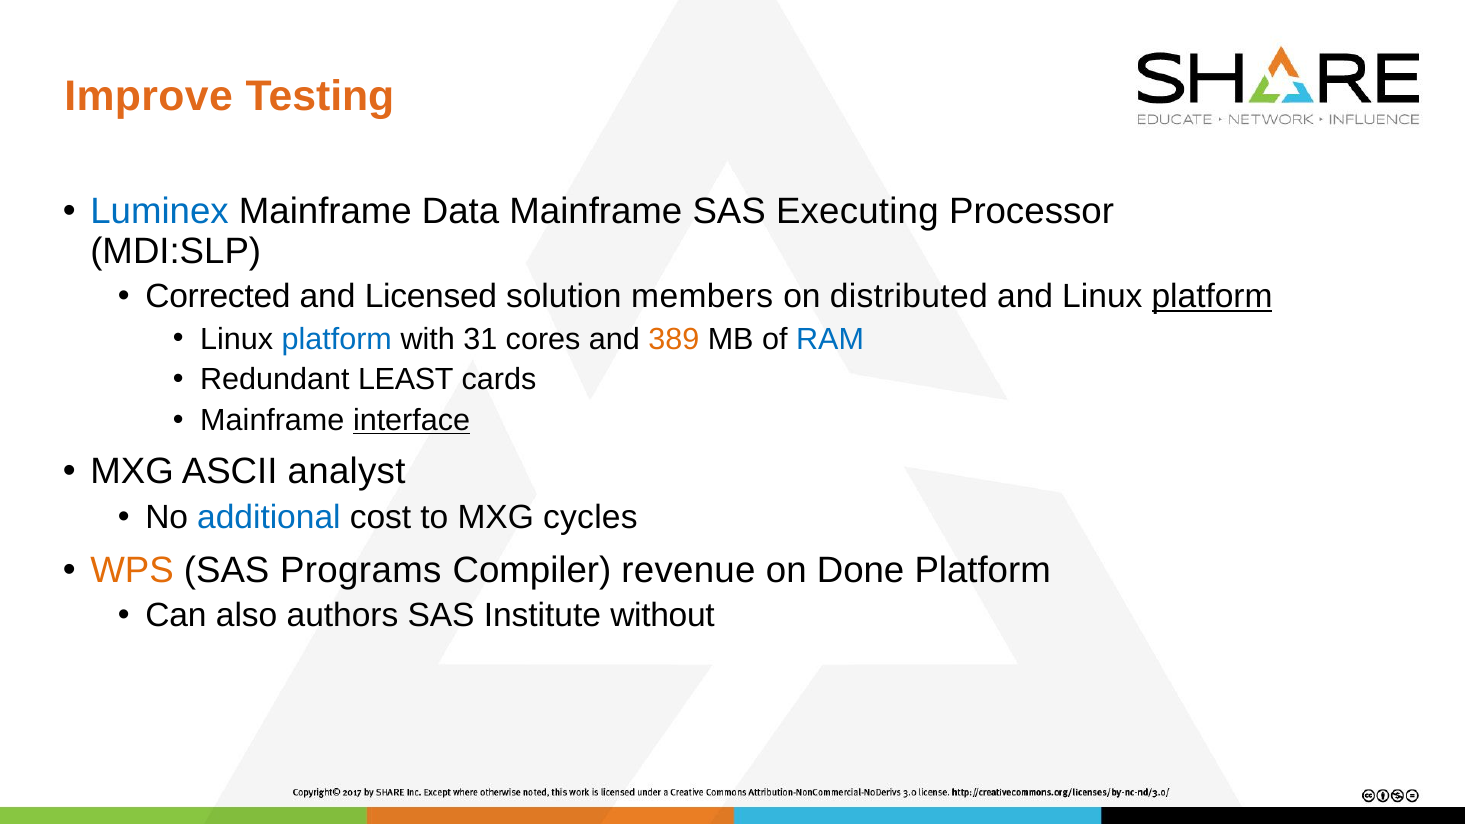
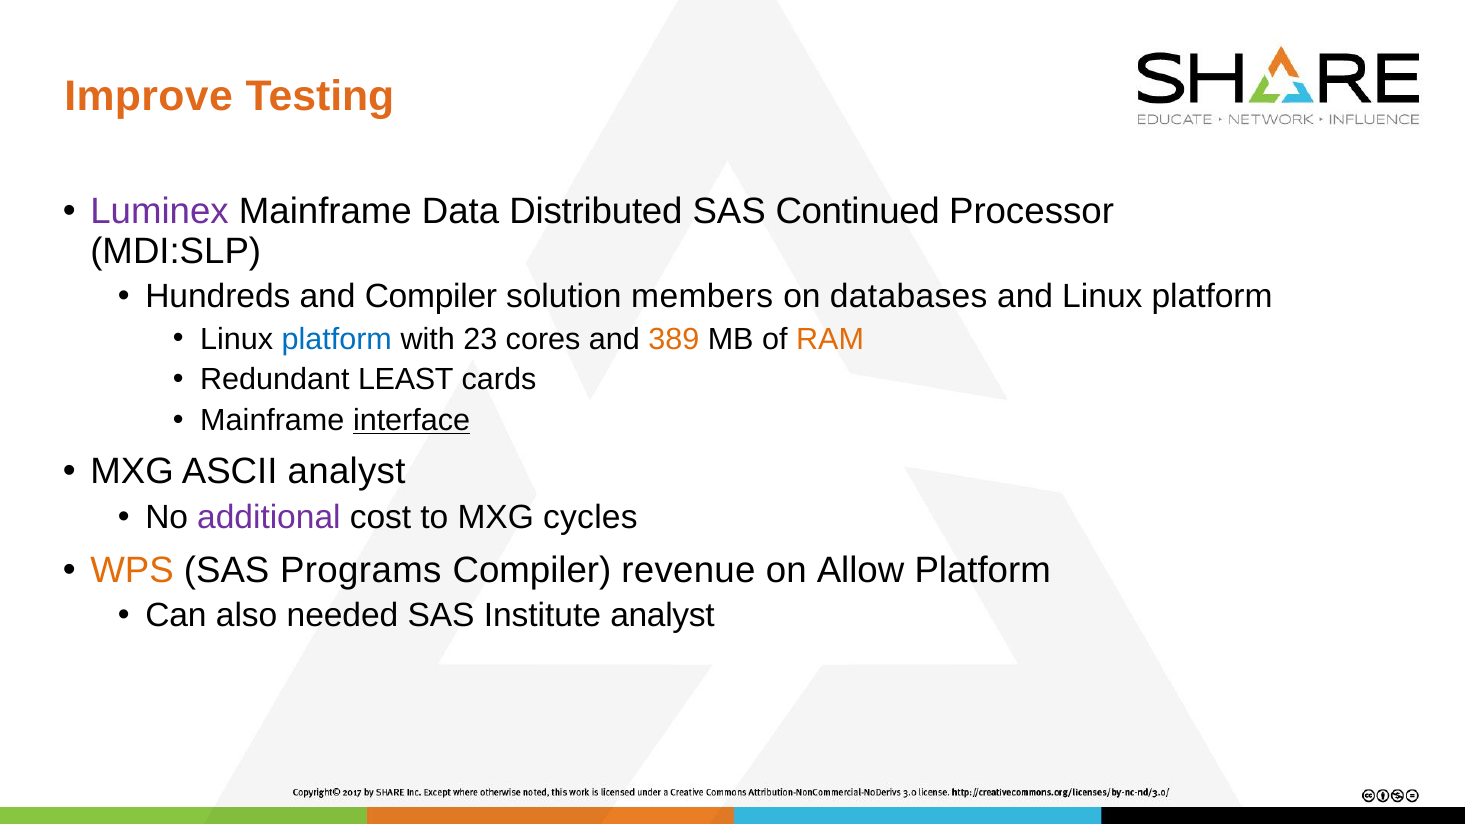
Luminex colour: blue -> purple
Data Mainframe: Mainframe -> Distributed
Executing: Executing -> Continued
Corrected: Corrected -> Hundreds
and Licensed: Licensed -> Compiler
distributed: distributed -> databases
platform at (1212, 297) underline: present -> none
31: 31 -> 23
RAM colour: blue -> orange
additional colour: blue -> purple
Done: Done -> Allow
authors: authors -> needed
Institute without: without -> analyst
